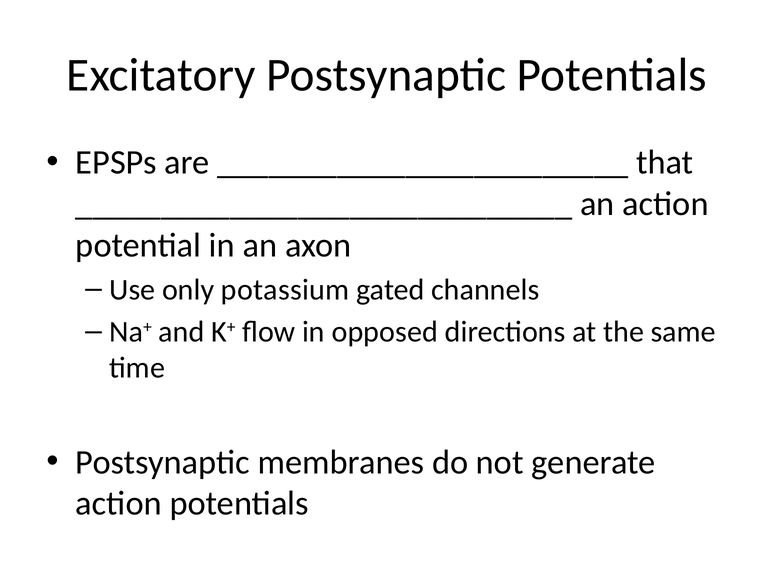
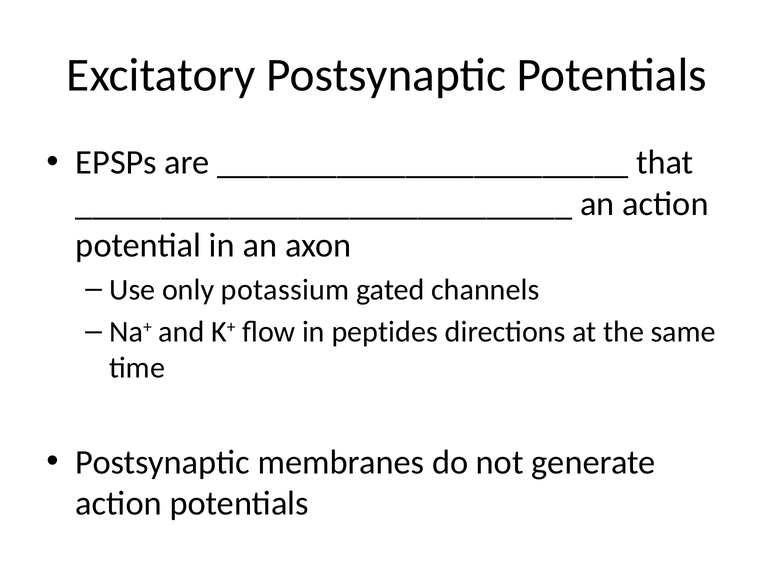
opposed: opposed -> peptides
